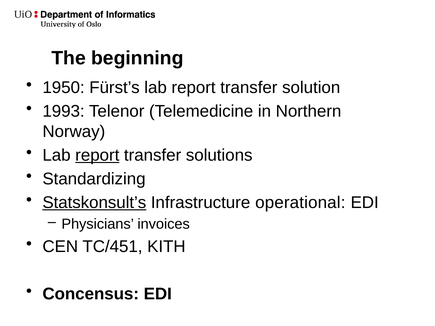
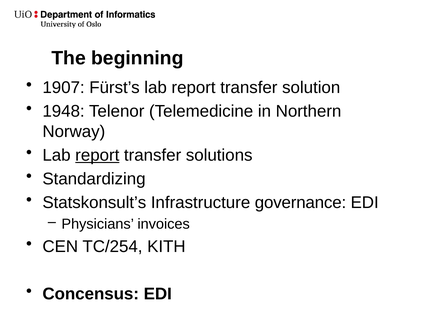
1950: 1950 -> 1907
1993: 1993 -> 1948
Statskonsult’s underline: present -> none
operational: operational -> governance
TC/451: TC/451 -> TC/254
